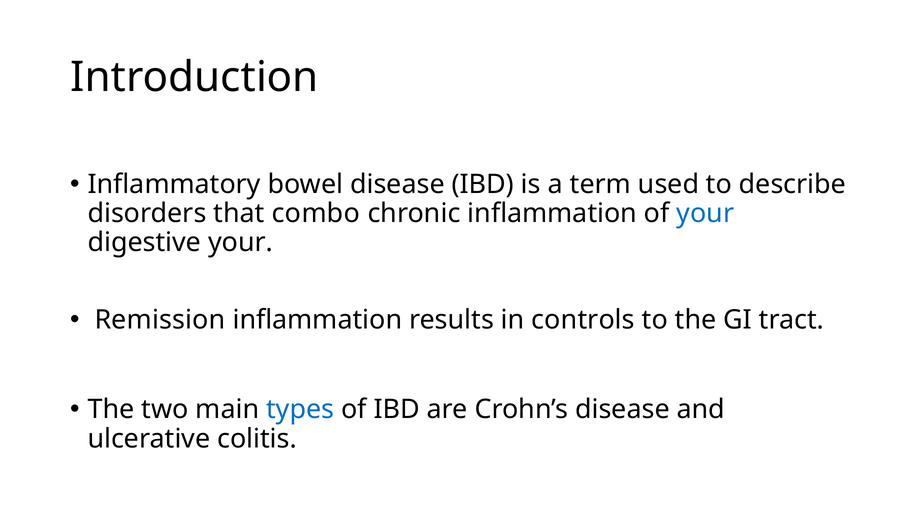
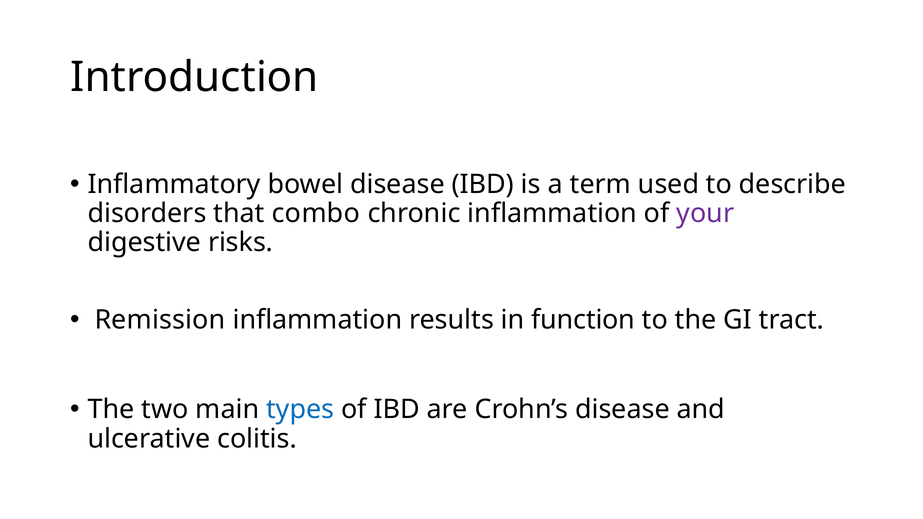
your at (705, 213) colour: blue -> purple
digestive your: your -> risks
controls: controls -> function
